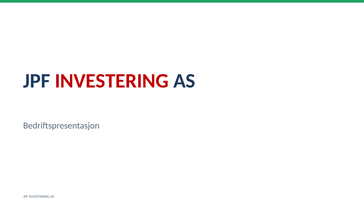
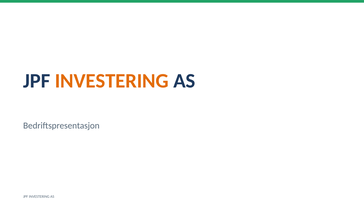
INVESTERING at (112, 81) colour: red -> orange
